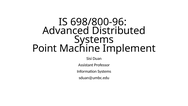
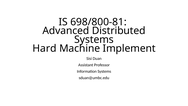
698/800-96: 698/800-96 -> 698/800-81
Point: Point -> Hard
